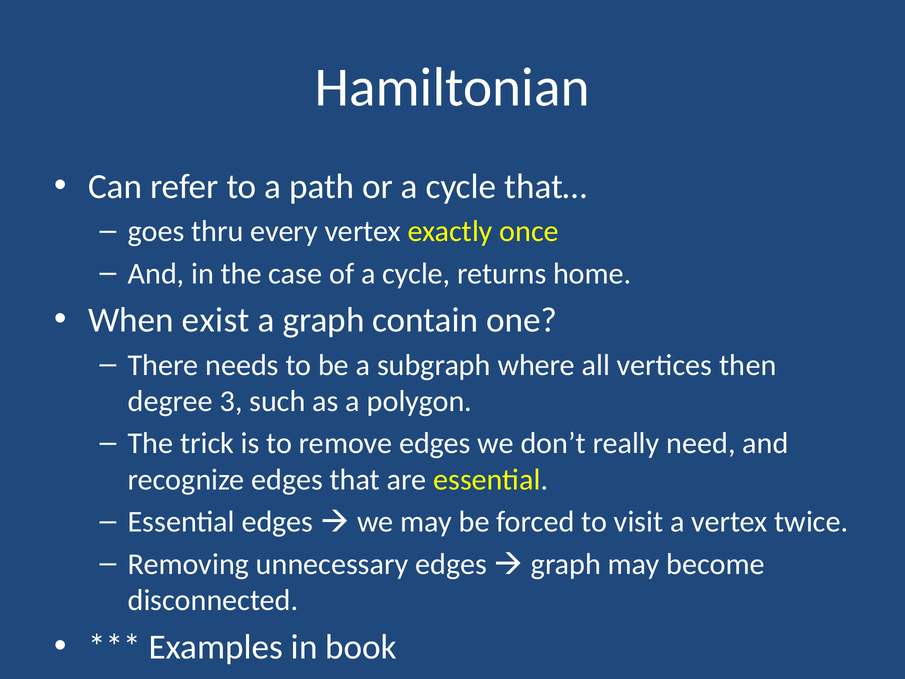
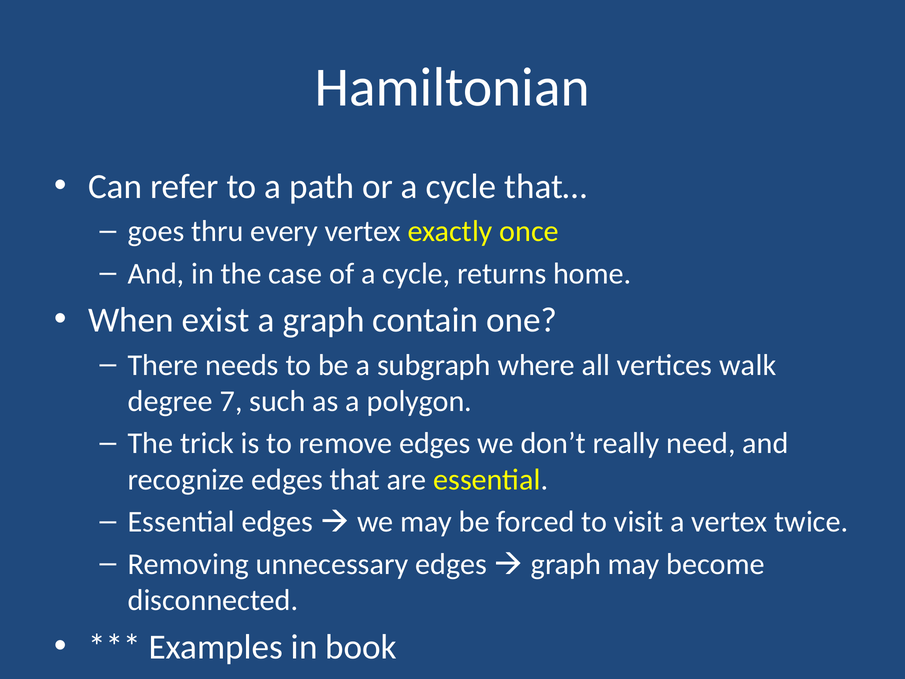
then: then -> walk
3: 3 -> 7
